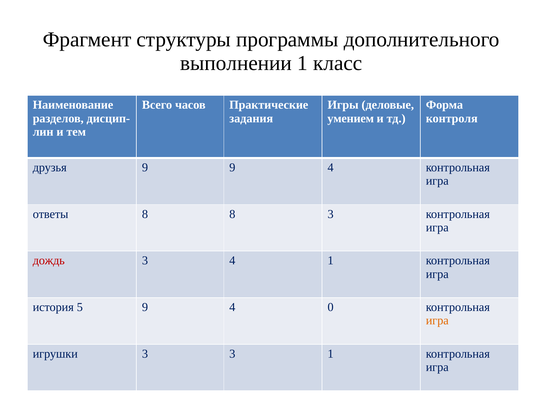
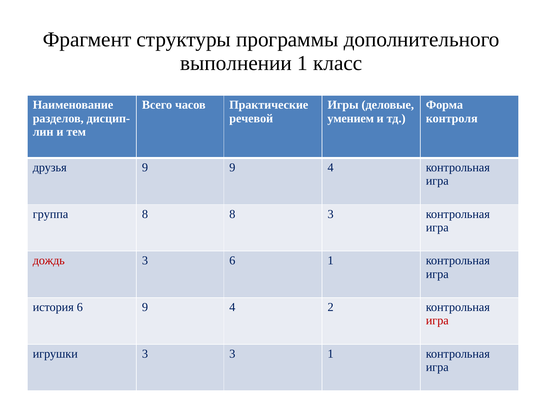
задания: задания -> речевой
ответы: ответы -> группа
3 4: 4 -> 6
история 5: 5 -> 6
0: 0 -> 2
игра at (437, 321) colour: orange -> red
